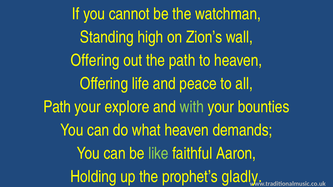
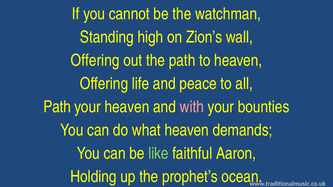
your explore: explore -> heaven
with colour: light green -> pink
gladly: gladly -> ocean
